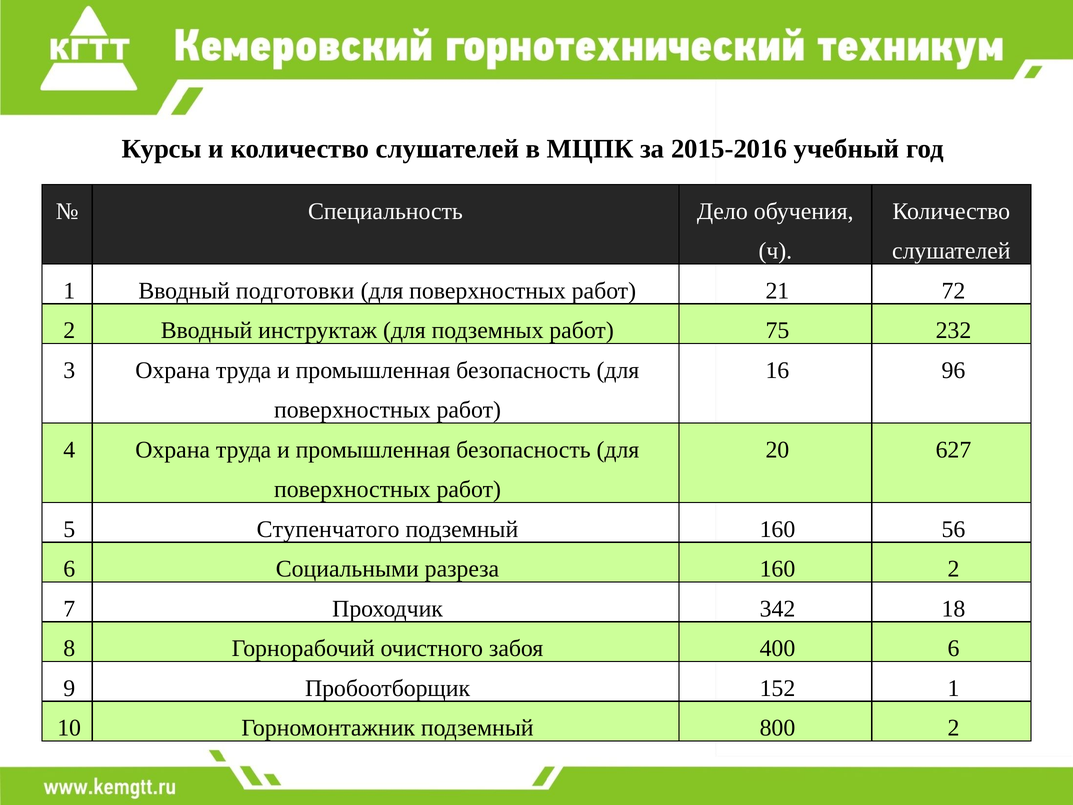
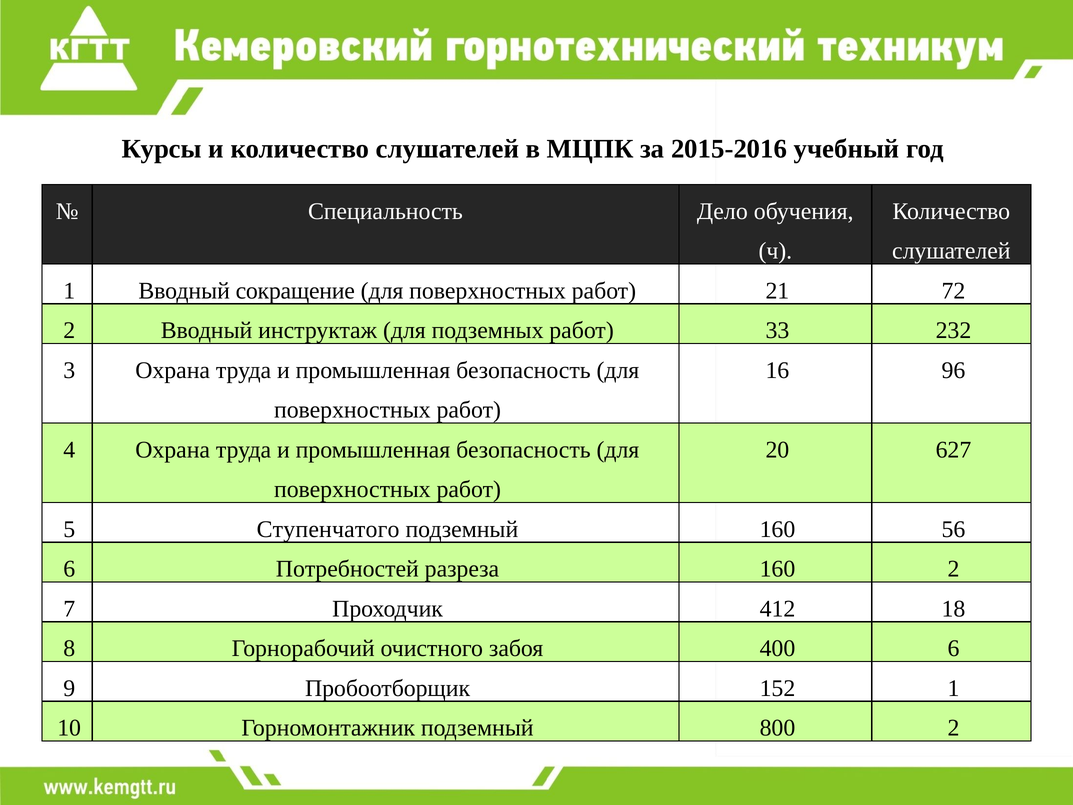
подготовки: подготовки -> сокращение
75: 75 -> 33
Социальными: Социальными -> Потребностей
342: 342 -> 412
